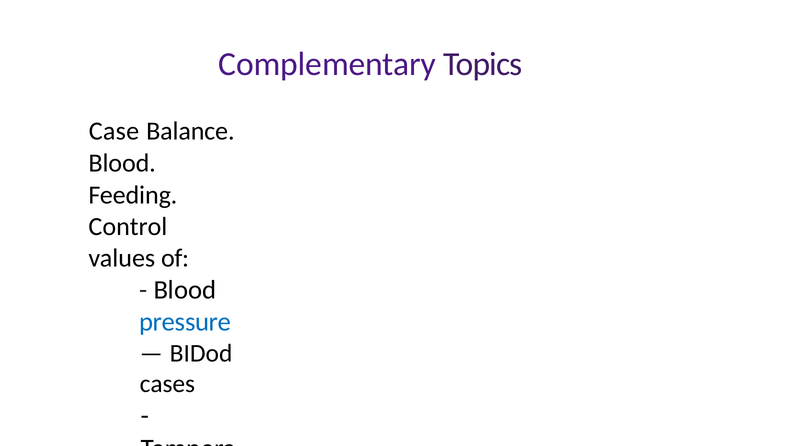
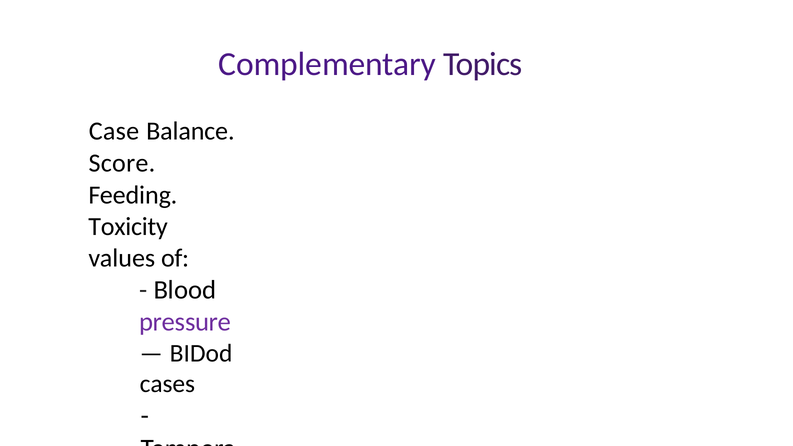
Blood at (122, 163): Blood -> Score
Control at (128, 227): Control -> Toxicity
pressure colour: blue -> purple
